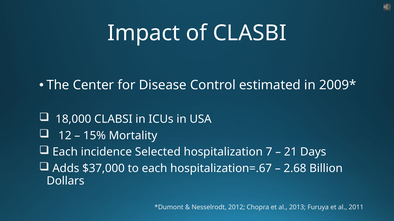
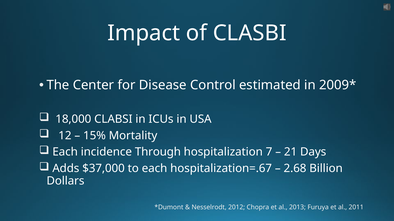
Selected: Selected -> Through
